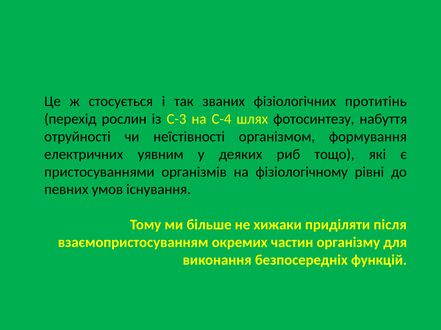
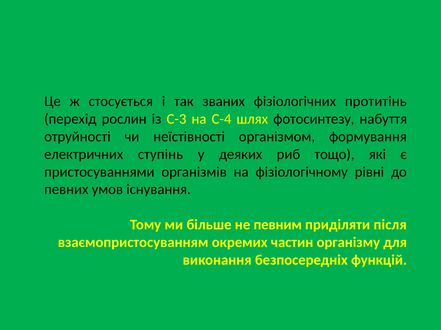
уявним: уявним -> ступінь
хижаки: хижаки -> певним
